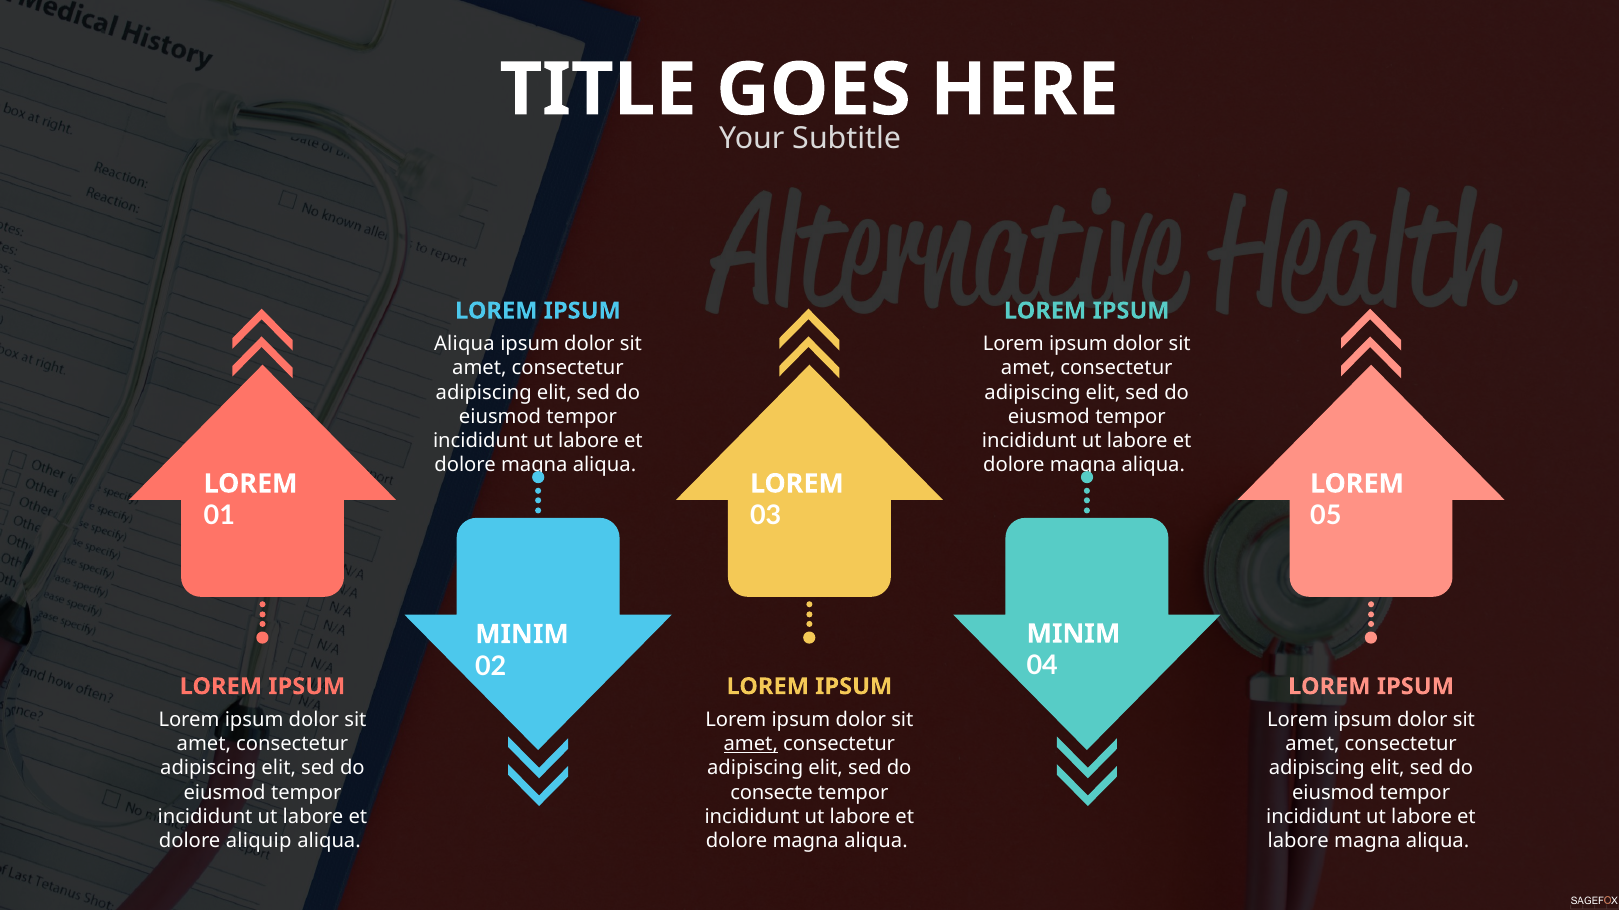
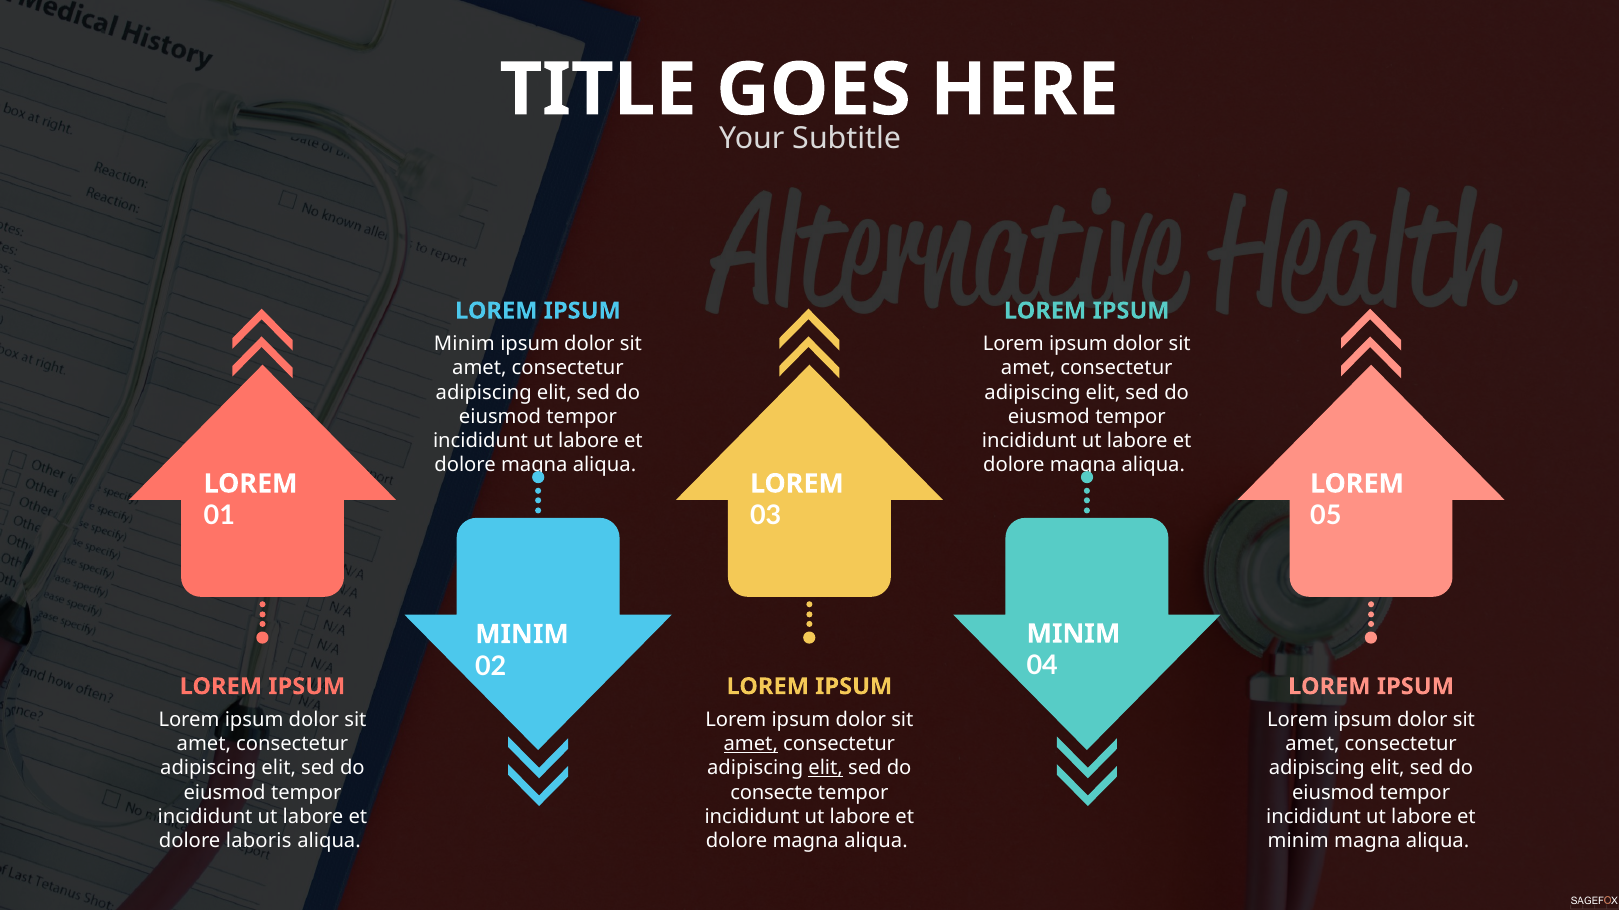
Aliqua at (464, 344): Aliqua -> Minim
elit at (826, 769) underline: none -> present
aliquip: aliquip -> laboris
labore at (1298, 842): labore -> minim
